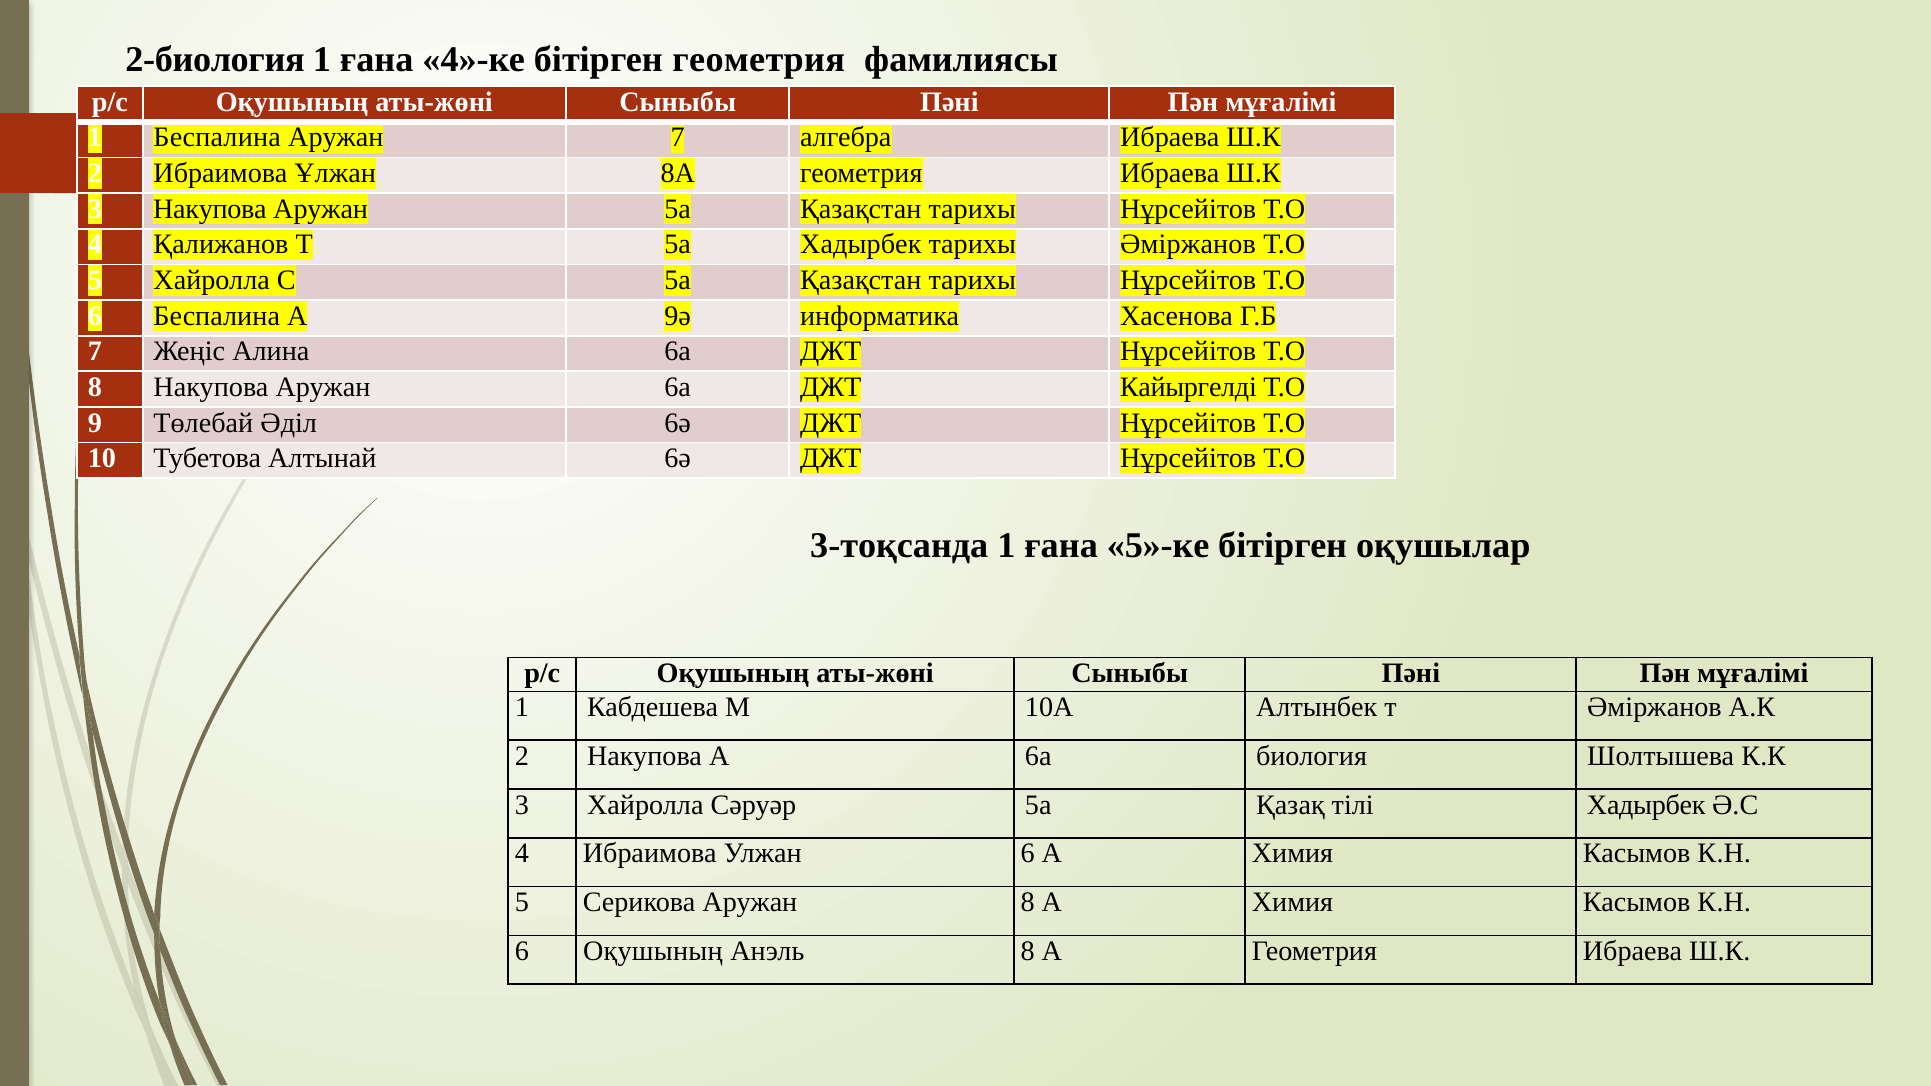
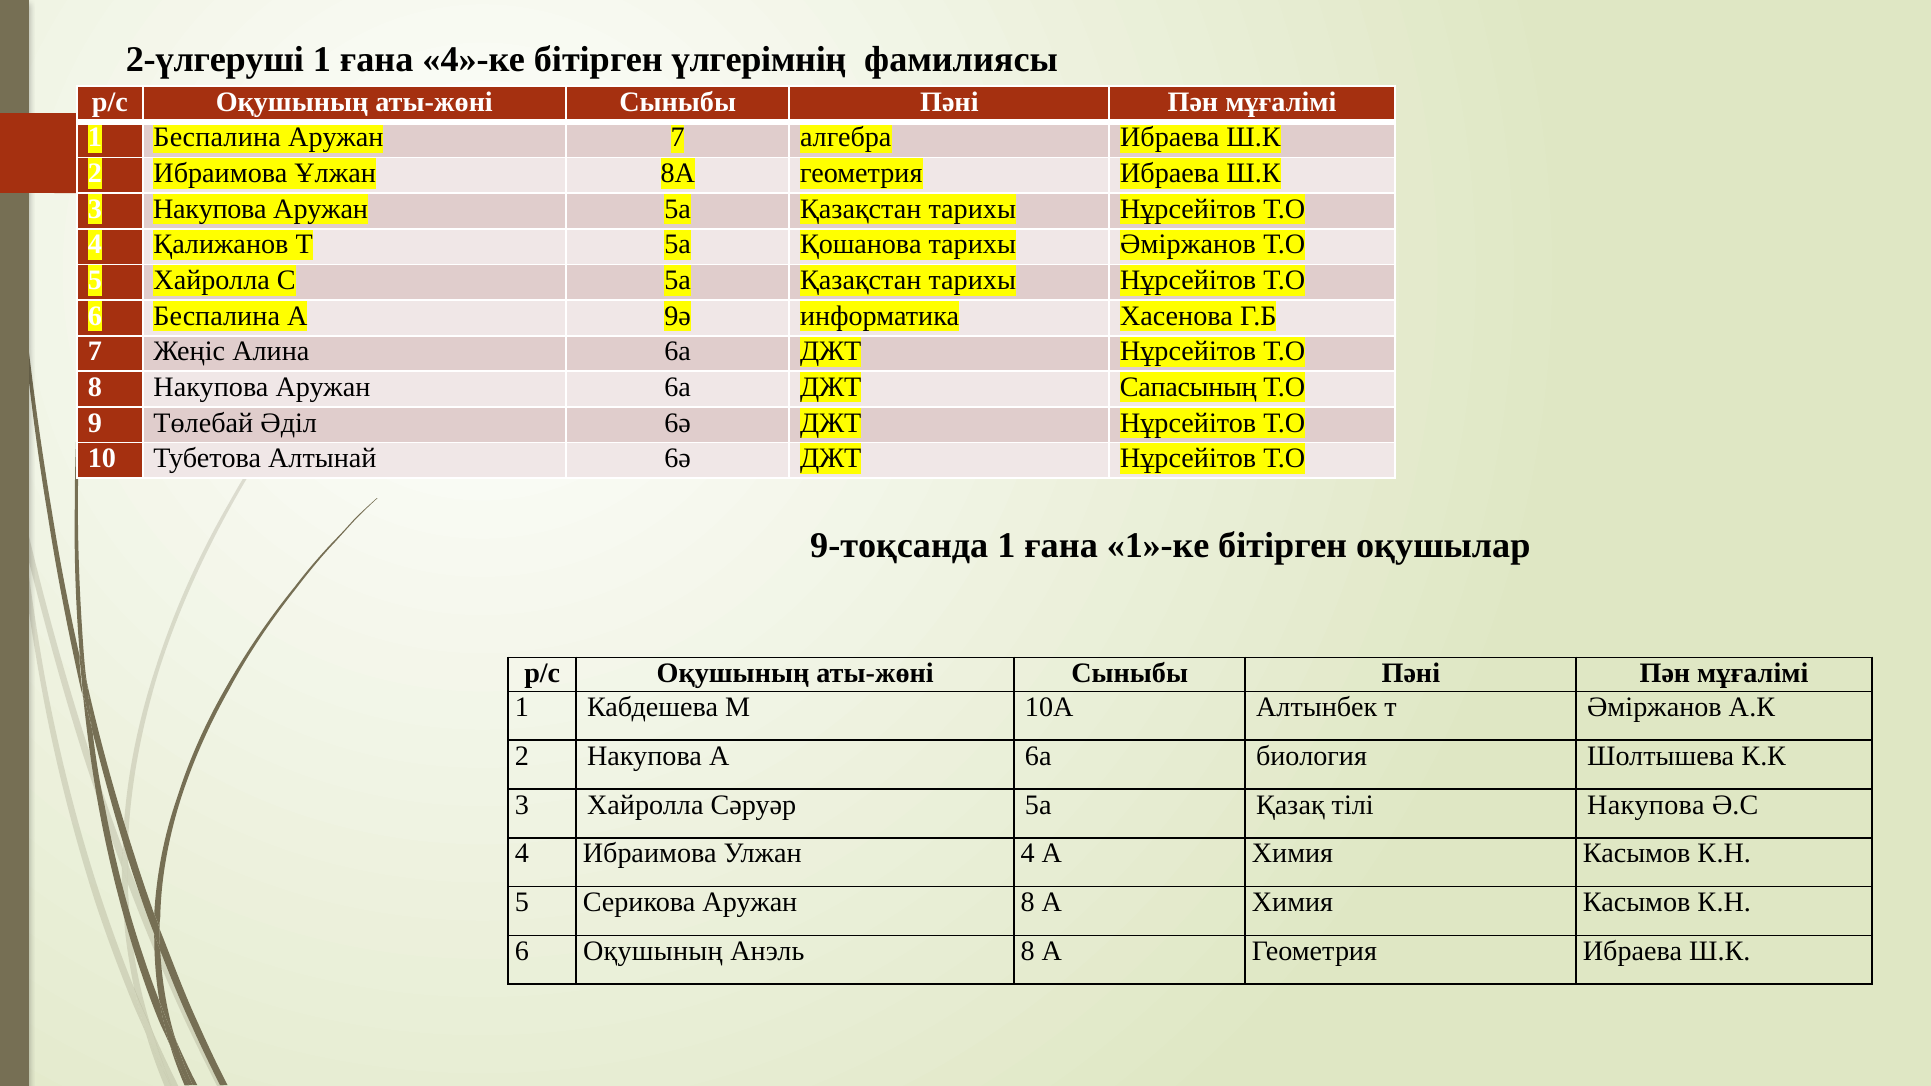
2-биология: 2-биология -> 2-үлгеруші
бітірген геометрия: геометрия -> үлгерімнің
5а Хадырбек: Хадырбек -> Қошанова
Кайыргелді: Кайыргелді -> Сапасының
3-тоқсанда: 3-тоқсанда -> 9-тоқсанда
5»-ке: 5»-ке -> 1»-ке
тілі Хадырбек: Хадырбек -> Накупова
Улжан 6: 6 -> 4
